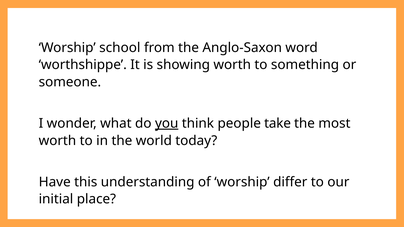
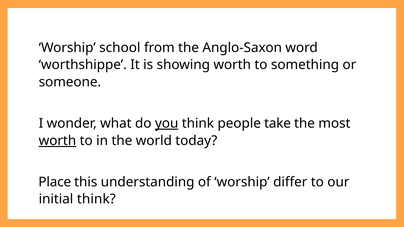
worth at (57, 141) underline: none -> present
Have: Have -> Place
initial place: place -> think
